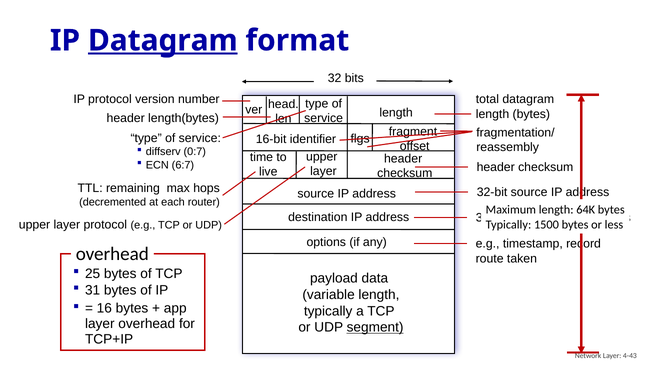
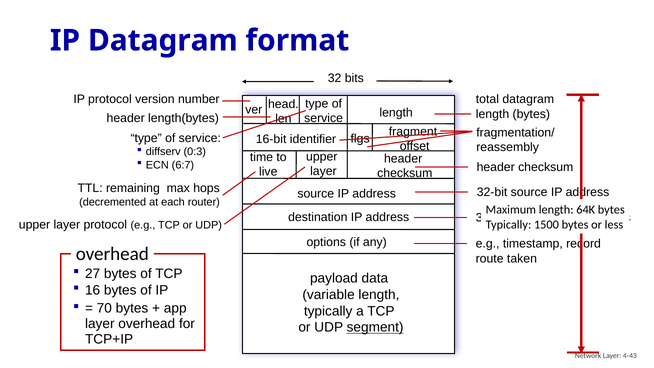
Datagram at (163, 40) underline: present -> none
0:7: 0:7 -> 0:3
25: 25 -> 27
31: 31 -> 16
16: 16 -> 70
